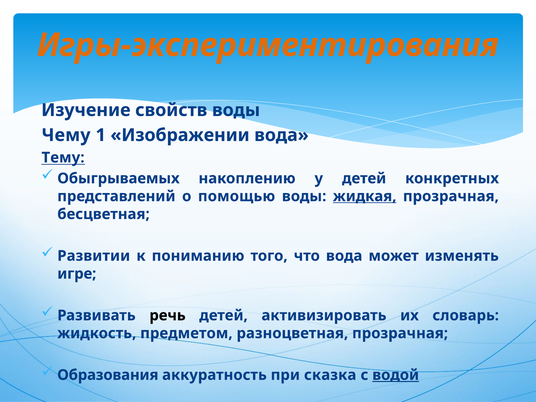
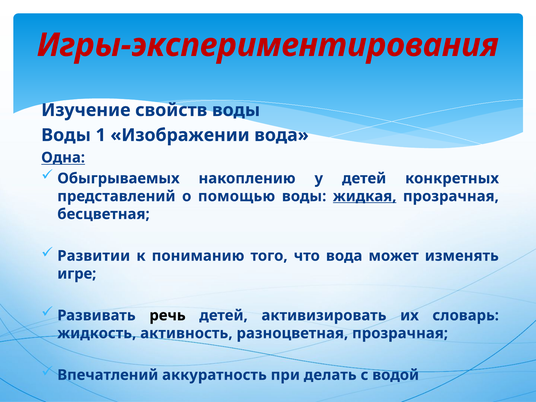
Игры-экспериментирования colour: orange -> red
Чему at (66, 135): Чему -> Воды
Тему: Тему -> Одна
предметом: предметом -> активность
Образования: Образования -> Впечатлений
сказка: сказка -> делать
водой underline: present -> none
